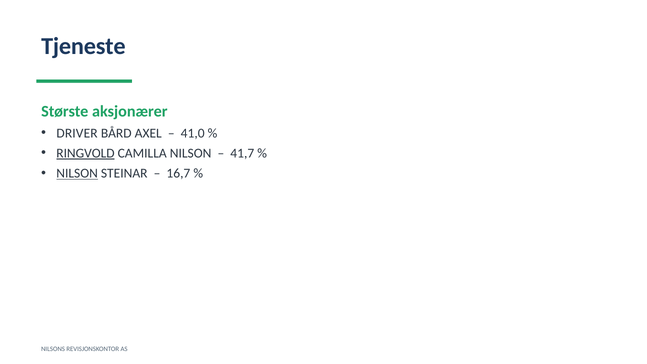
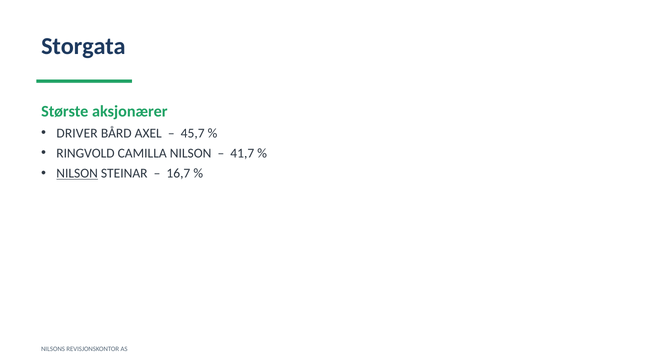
Tjeneste: Tjeneste -> Storgata
41,0: 41,0 -> 45,7
RINGVOLD underline: present -> none
